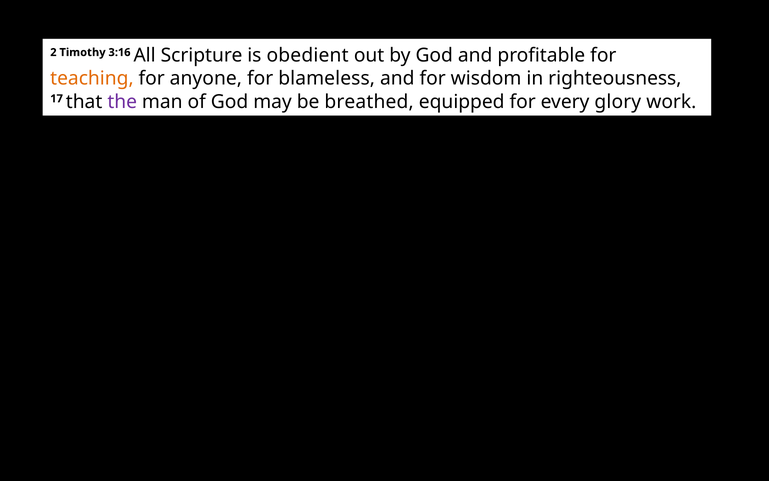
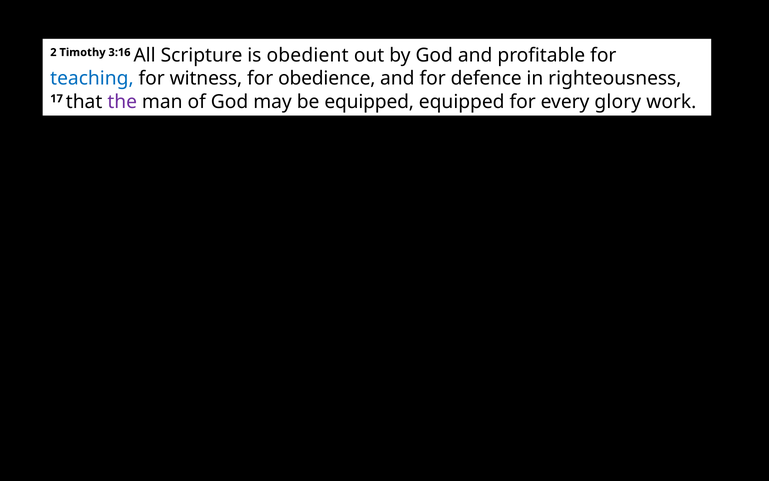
teaching colour: orange -> blue
anyone: anyone -> witness
blameless: blameless -> obedience
wisdom: wisdom -> defence
be breathed: breathed -> equipped
